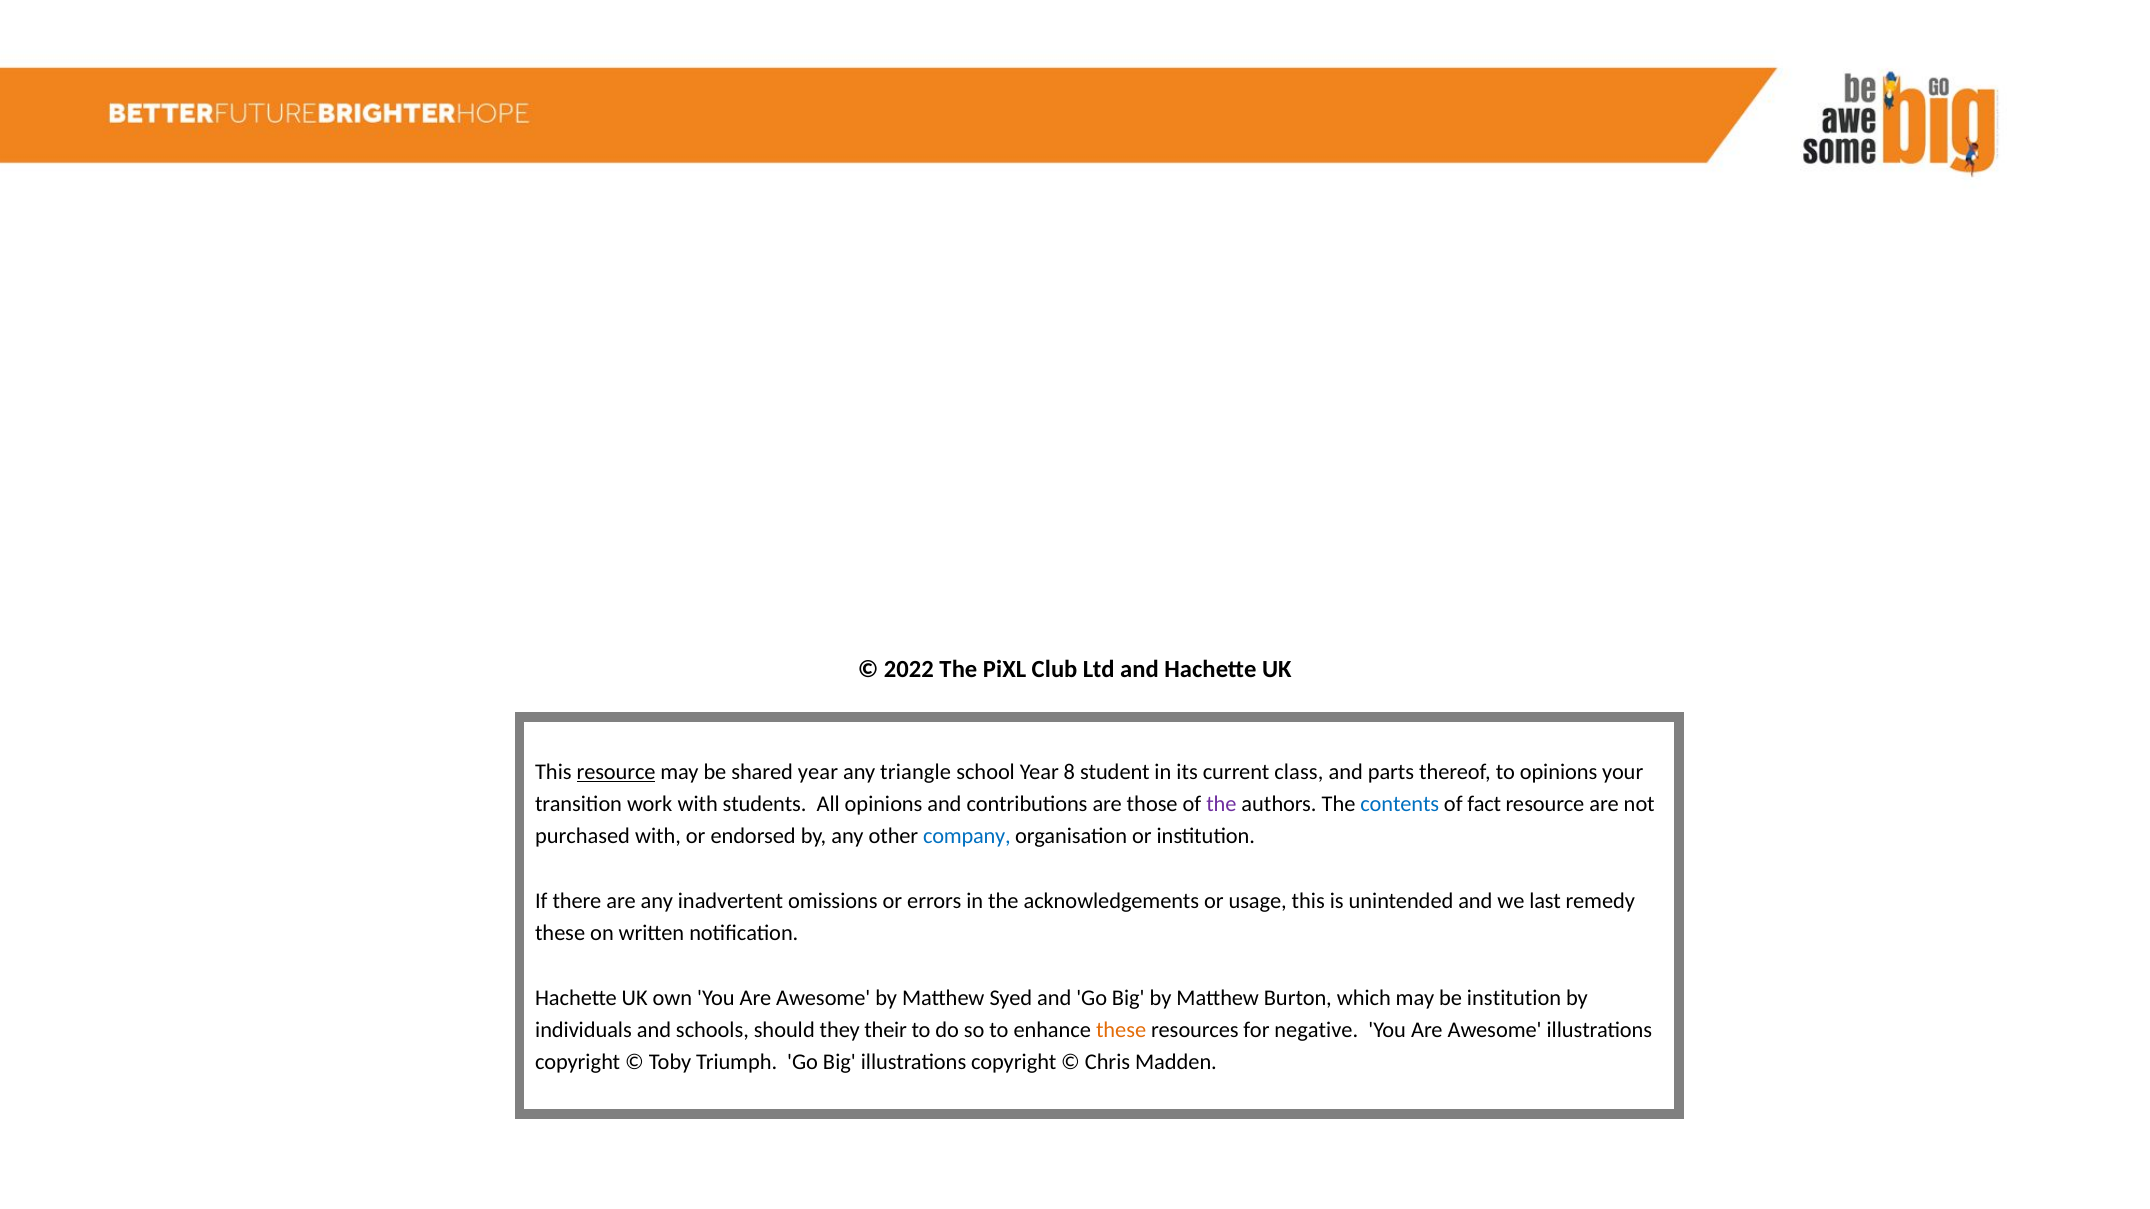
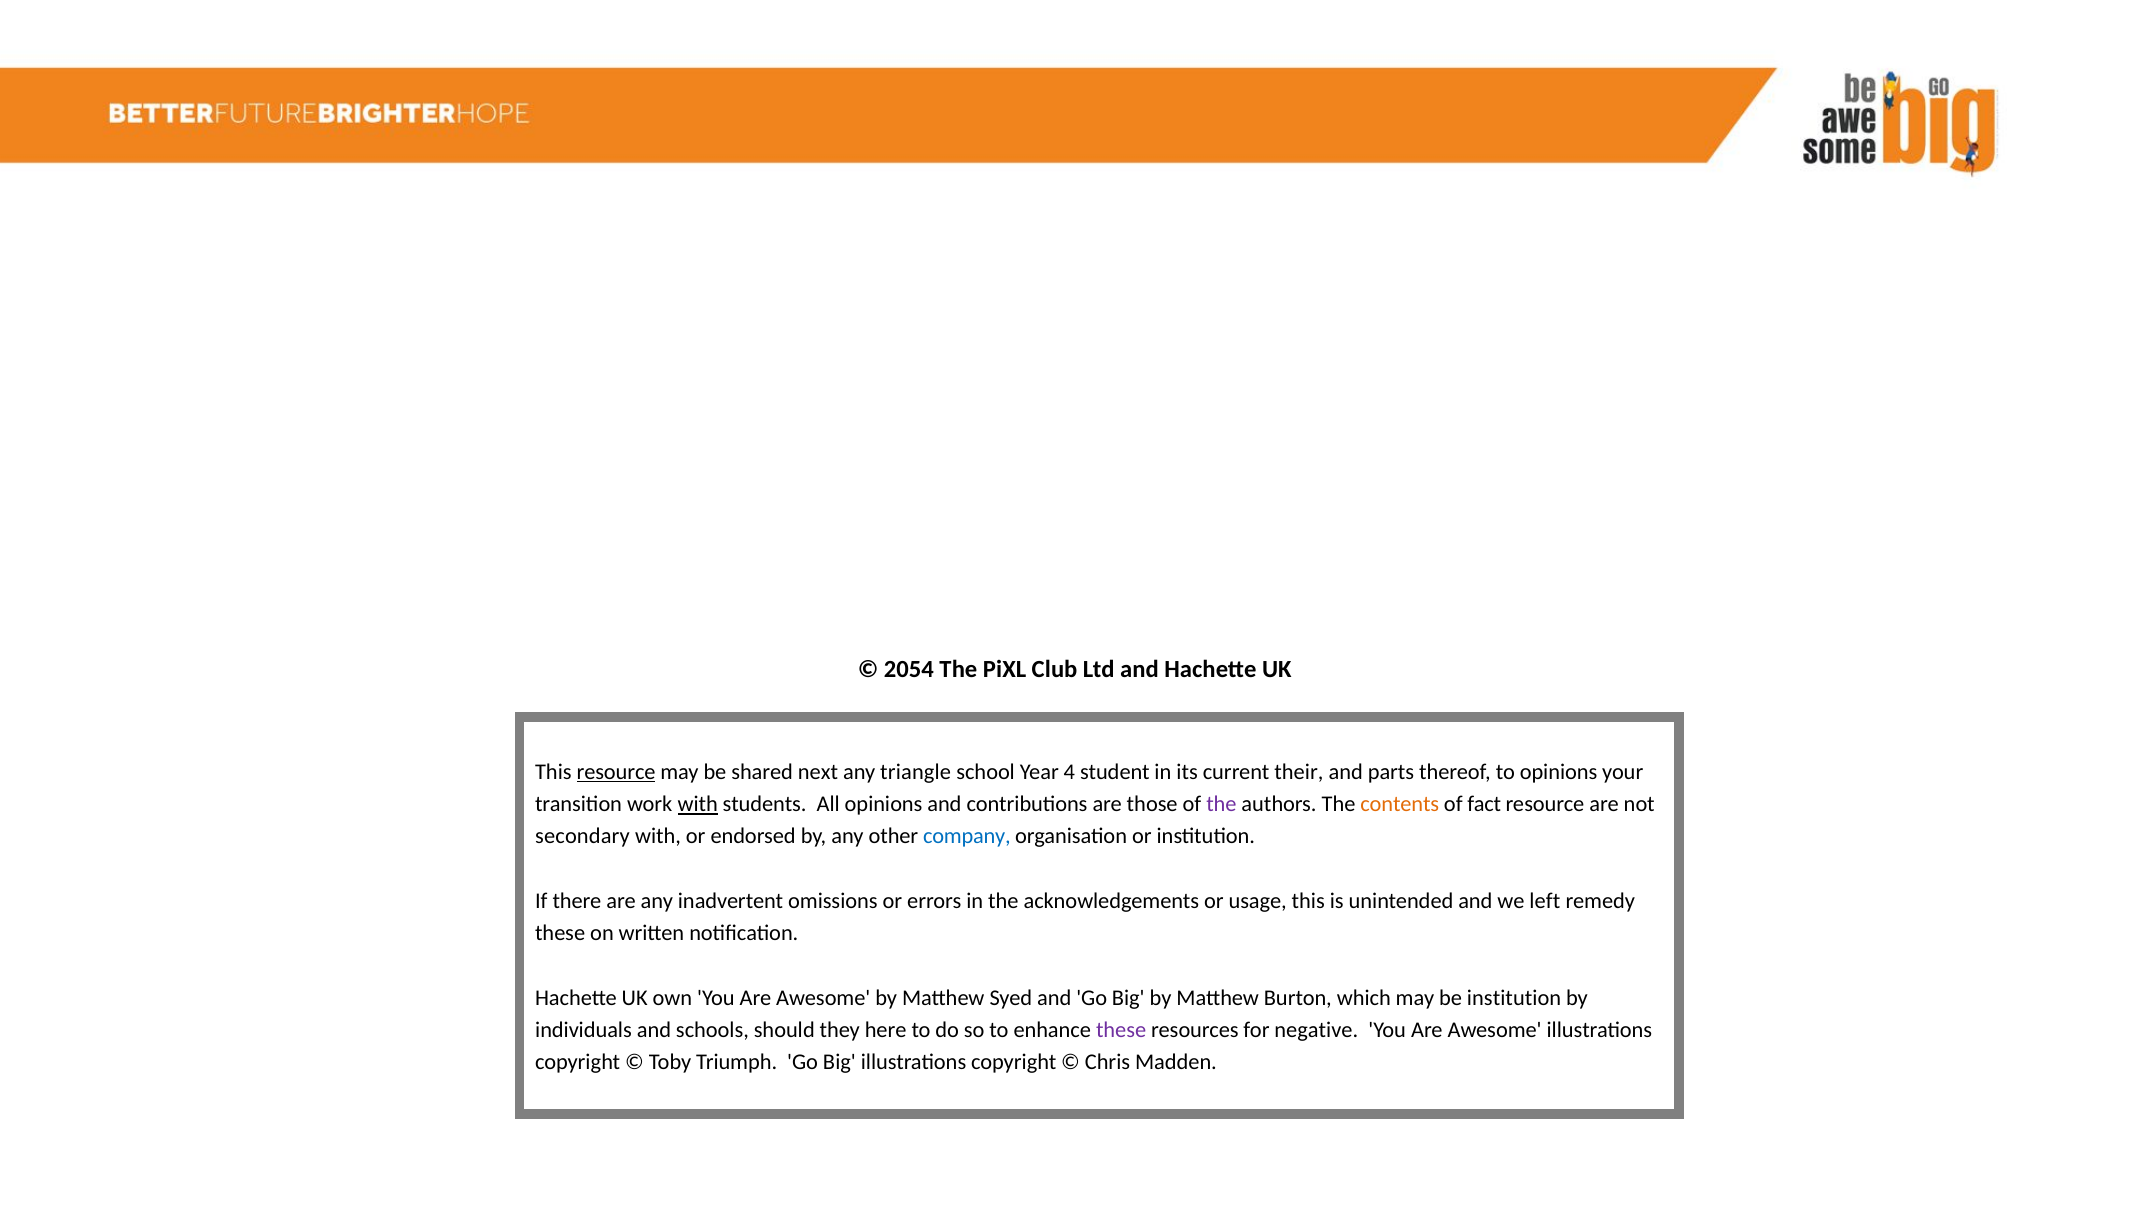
2022: 2022 -> 2054
shared year: year -> next
8: 8 -> 4
class: class -> their
with at (698, 804) underline: none -> present
contents colour: blue -> orange
purchased: purchased -> secondary
last: last -> left
their: their -> here
these at (1121, 1030) colour: orange -> purple
